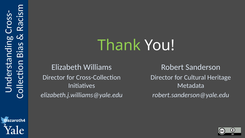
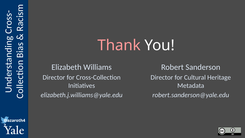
Thank colour: light green -> pink
